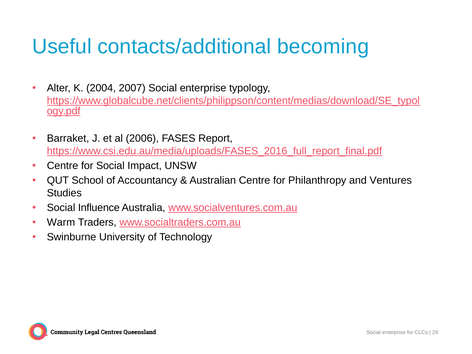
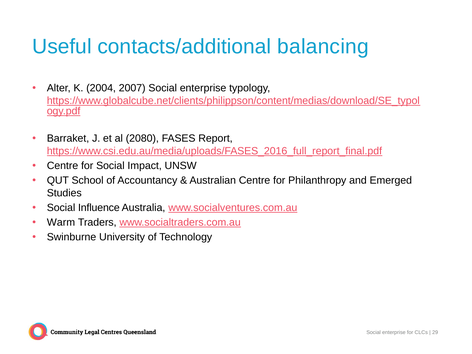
becoming: becoming -> balancing
2006: 2006 -> 2080
Ventures: Ventures -> Emerged
